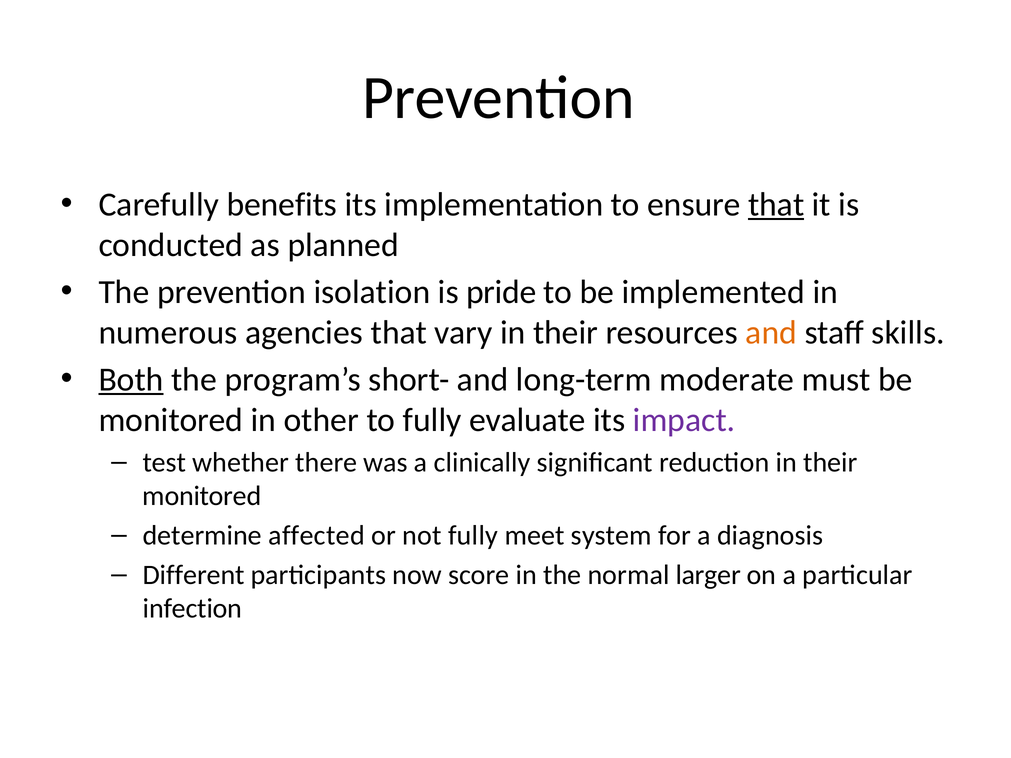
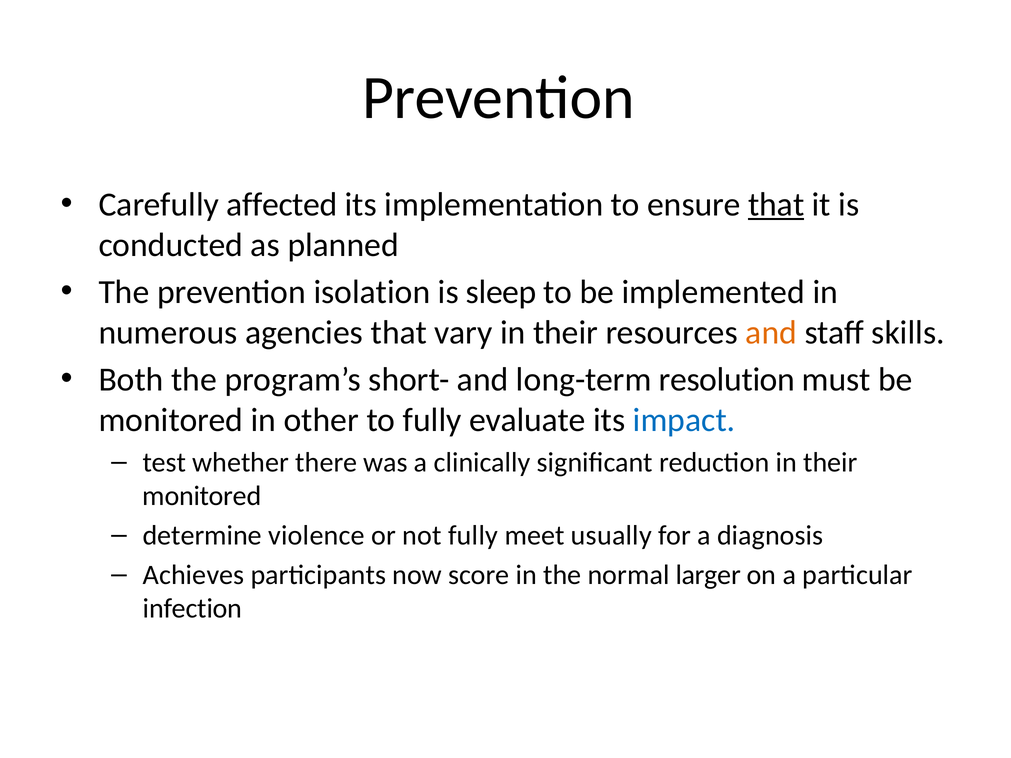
benefits: benefits -> affected
pride: pride -> sleep
Both underline: present -> none
moderate: moderate -> resolution
impact colour: purple -> blue
affected: affected -> violence
system: system -> usually
Different: Different -> Achieves
